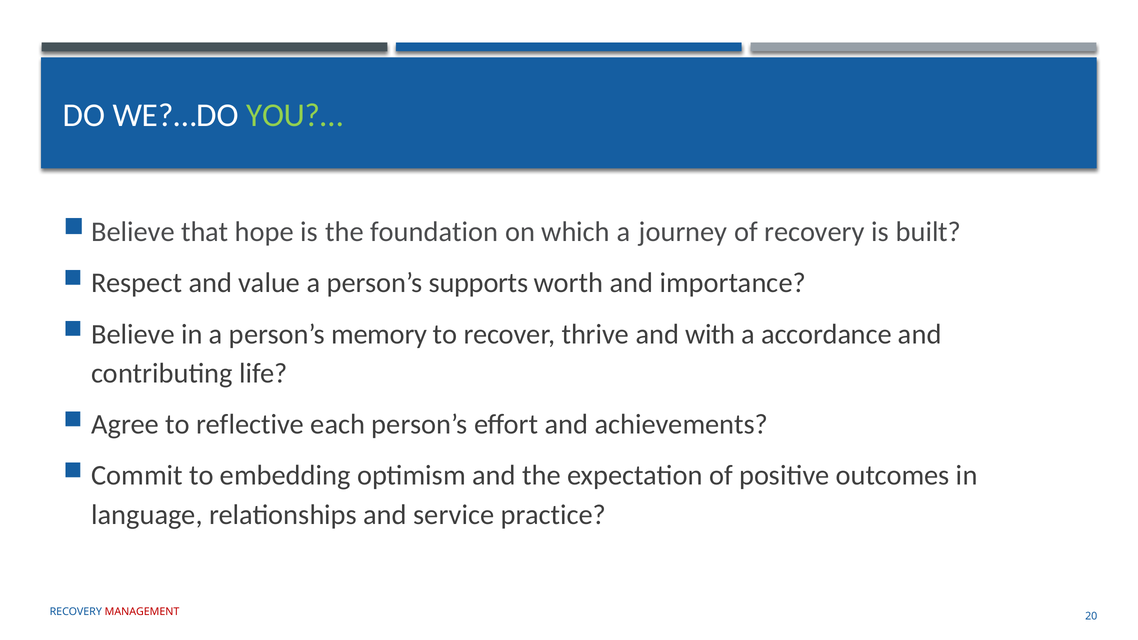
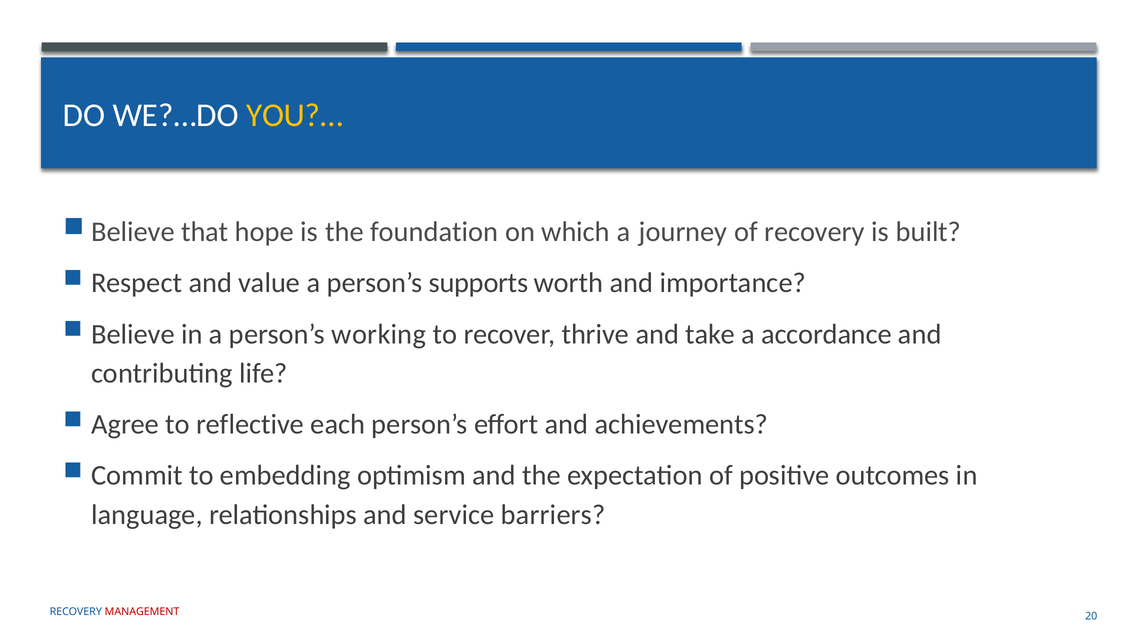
YOU?… colour: light green -> yellow
memory: memory -> working
with: with -> take
practice: practice -> barriers
